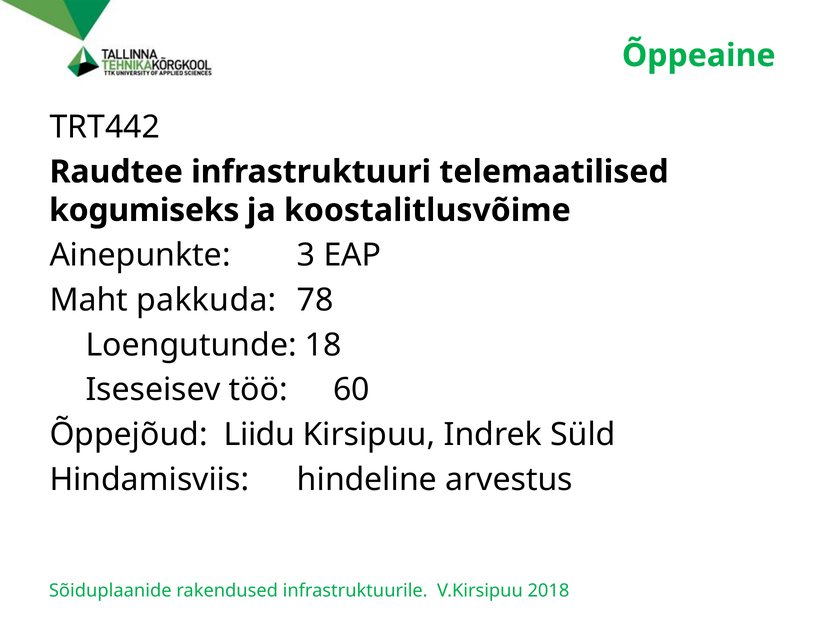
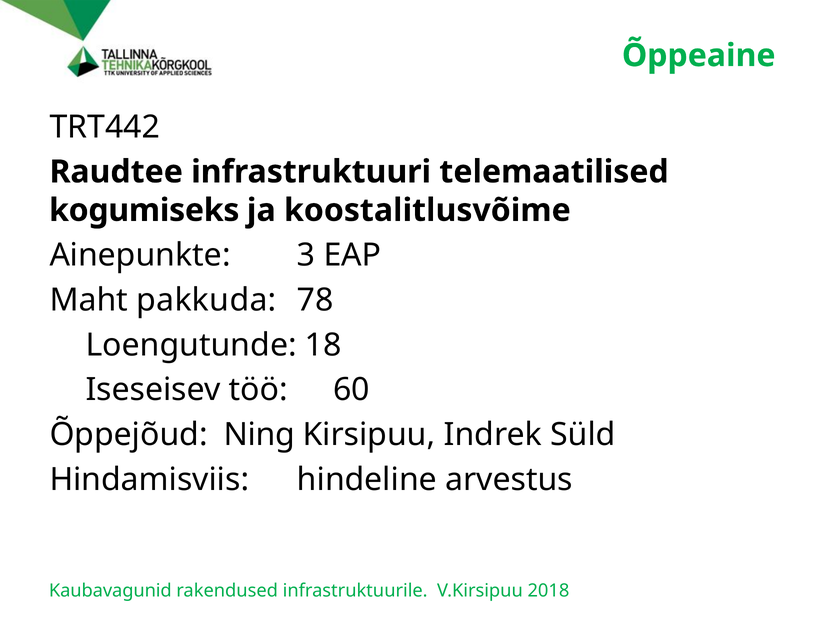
Liidu: Liidu -> Ning
Sõiduplaanide: Sõiduplaanide -> Kaubavagunid
